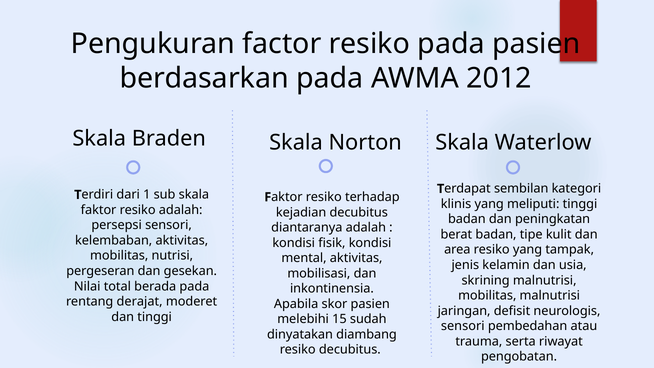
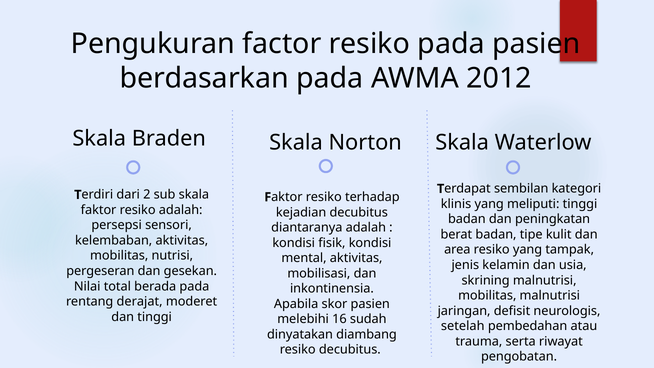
1: 1 -> 2
15: 15 -> 16
sensori at (463, 326): sensori -> setelah
